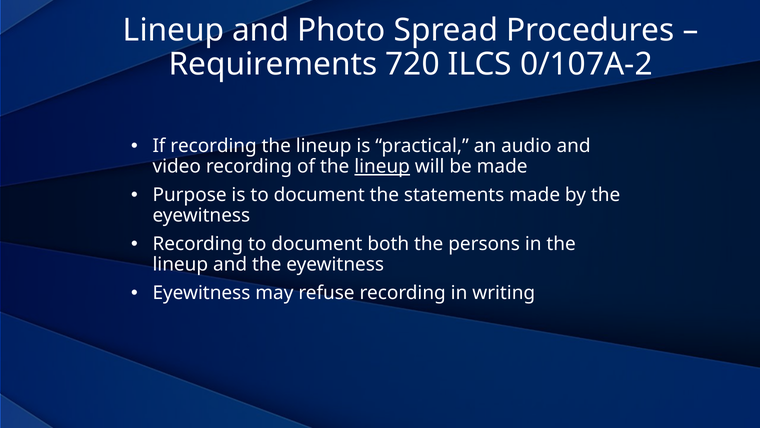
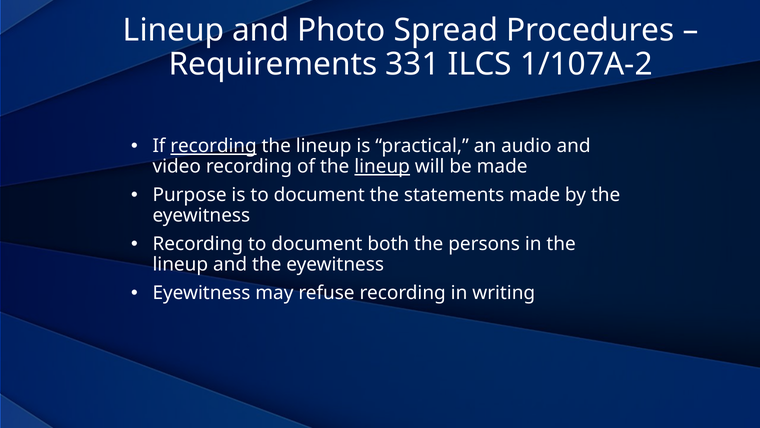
720: 720 -> 331
0/107A-2: 0/107A-2 -> 1/107A-2
recording at (214, 146) underline: none -> present
